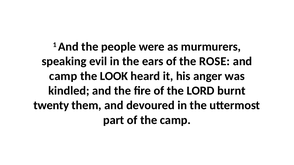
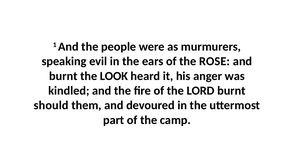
camp at (63, 76): camp -> burnt
twenty: twenty -> should
